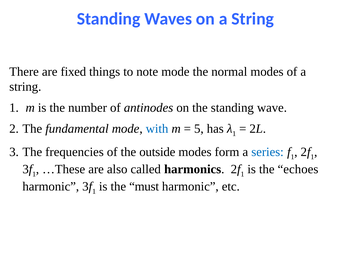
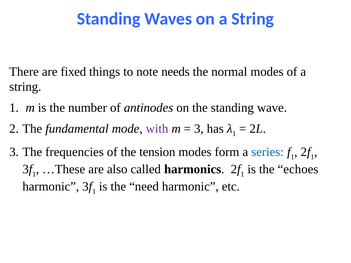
note mode: mode -> needs
with colour: blue -> purple
5 at (199, 129): 5 -> 3
outside: outside -> tension
must: must -> need
